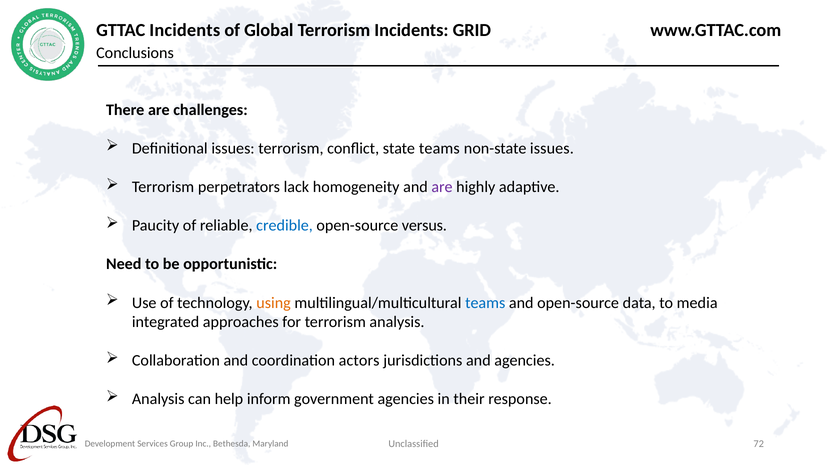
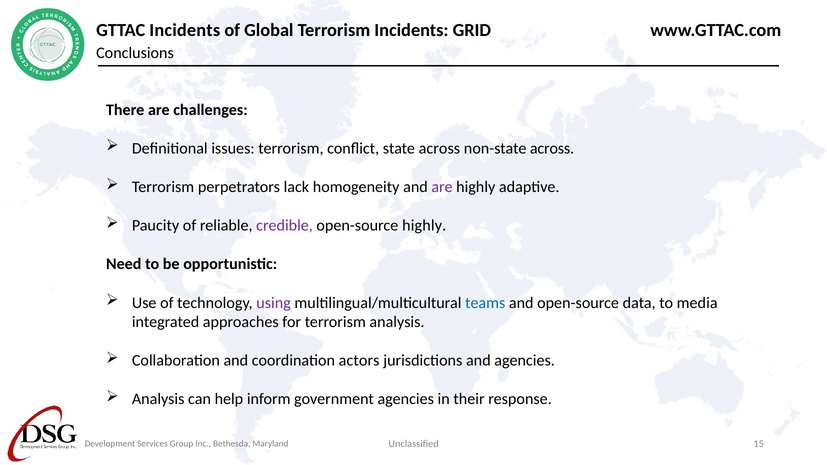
state teams: teams -> across
non-state issues: issues -> across
credible colour: blue -> purple
open-source versus: versus -> highly
using colour: orange -> purple
72: 72 -> 15
